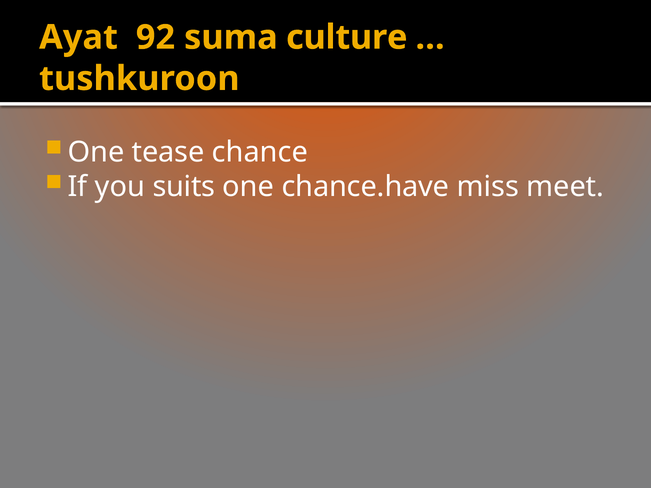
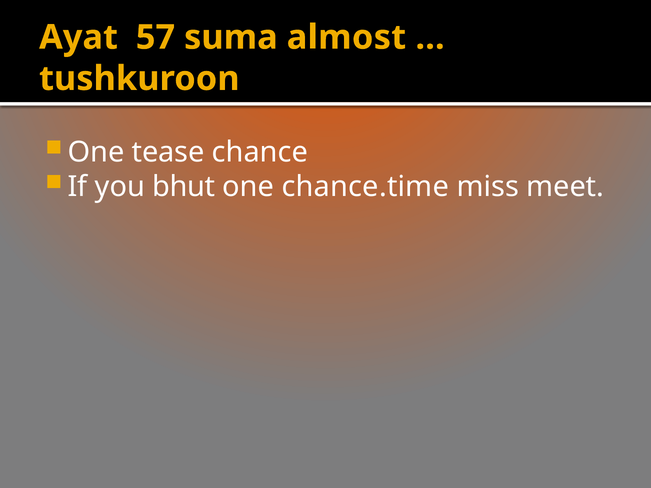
92: 92 -> 57
culture: culture -> almost
suits: suits -> bhut
chance.have: chance.have -> chance.time
